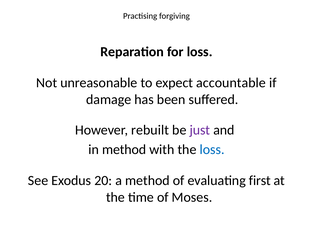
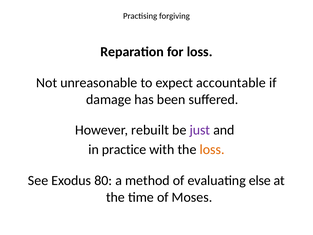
in method: method -> practice
loss at (212, 149) colour: blue -> orange
20: 20 -> 80
first: first -> else
